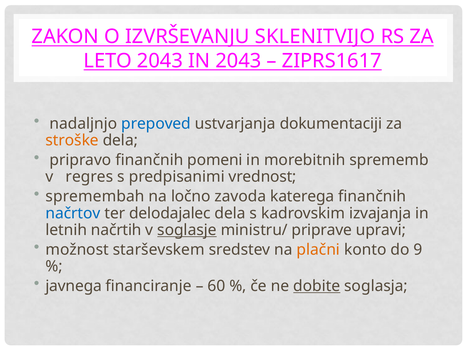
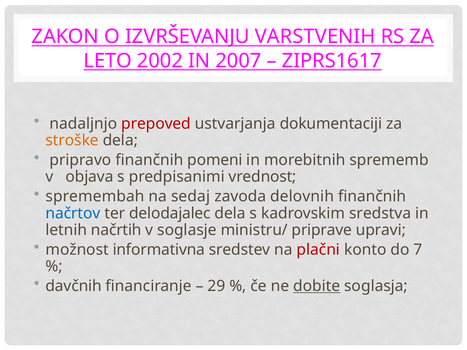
SKLENITVIJO: SKLENITVIJO -> VARSTVENIH
LETO 2043: 2043 -> 2002
IN 2043: 2043 -> 2007
prepoved colour: blue -> red
regres: regres -> objava
ločno: ločno -> sedaj
katerega: katerega -> delovnih
izvajanja: izvajanja -> sredstva
soglasje underline: present -> none
starševskem: starševskem -> informativna
plačni colour: orange -> red
9: 9 -> 7
javnega: javnega -> davčnih
60: 60 -> 29
